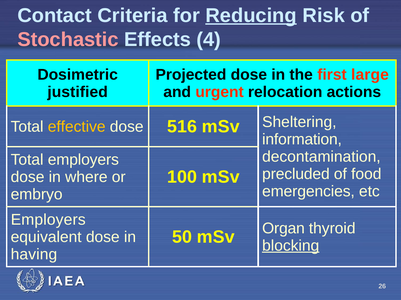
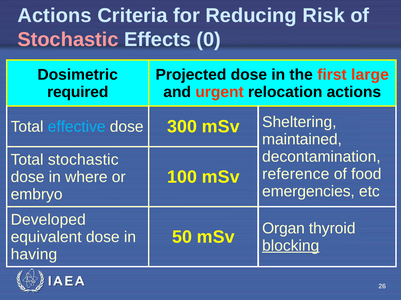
Contact at (55, 15): Contact -> Actions
Reducing underline: present -> none
4: 4 -> 0
justified: justified -> required
effective colour: yellow -> light blue
516: 516 -> 300
information: information -> maintained
Total employers: employers -> stochastic
precluded: precluded -> reference
Employers at (48, 220): Employers -> Developed
